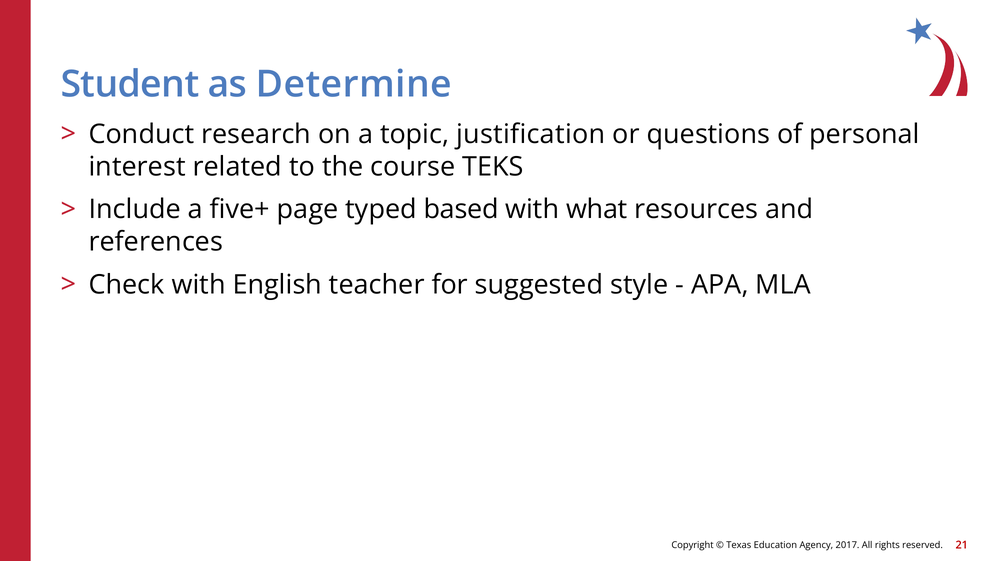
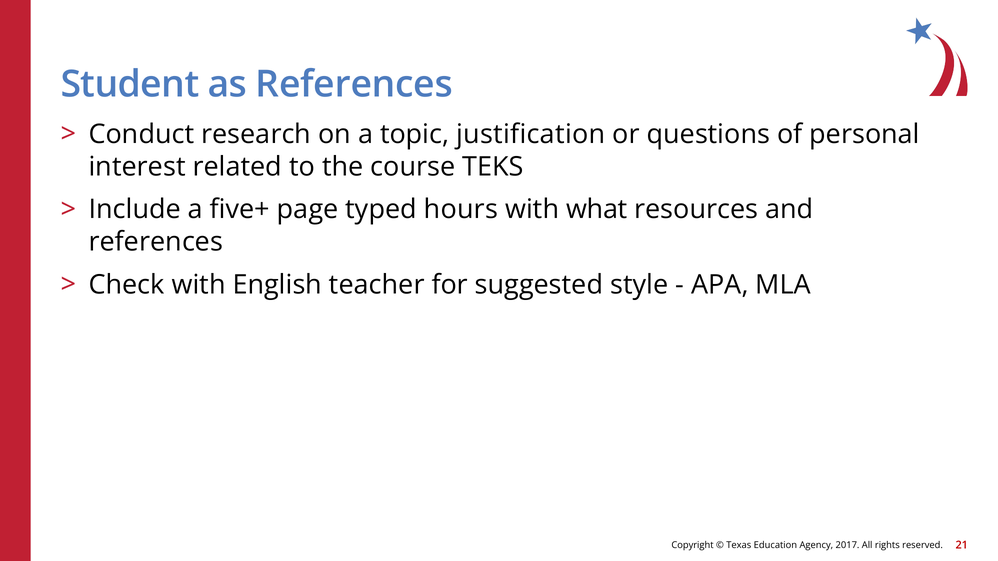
as Determine: Determine -> References
based: based -> hours
